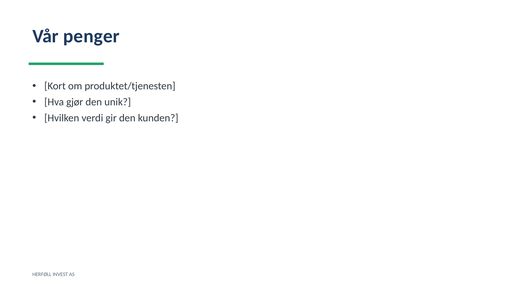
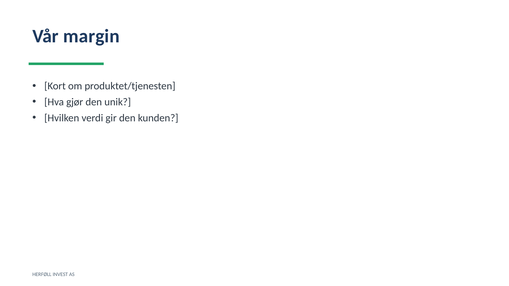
penger: penger -> margin
